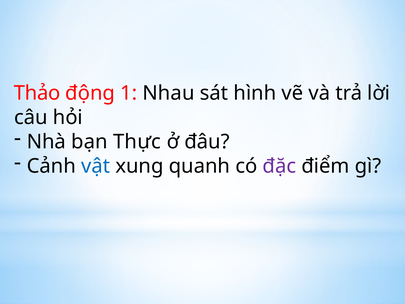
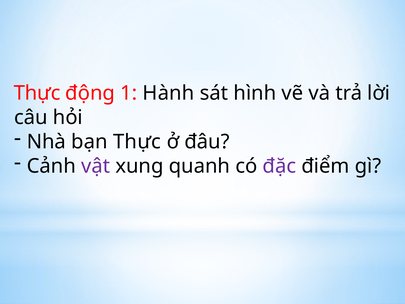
Thảo at (37, 93): Thảo -> Thực
Nhau: Nhau -> Hành
vật colour: blue -> purple
